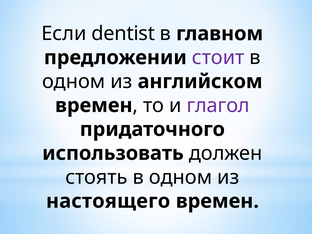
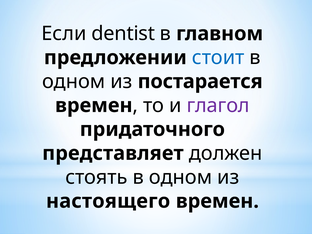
стоит colour: purple -> blue
английском: английском -> постарается
использовать: использовать -> представляет
